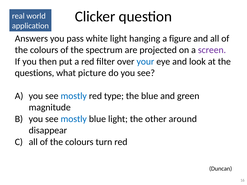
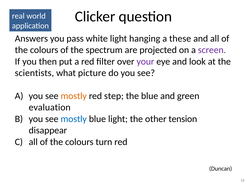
figure: figure -> these
your colour: blue -> purple
questions: questions -> scientists
mostly at (74, 96) colour: blue -> orange
type: type -> step
magnitude: magnitude -> evaluation
around: around -> tension
